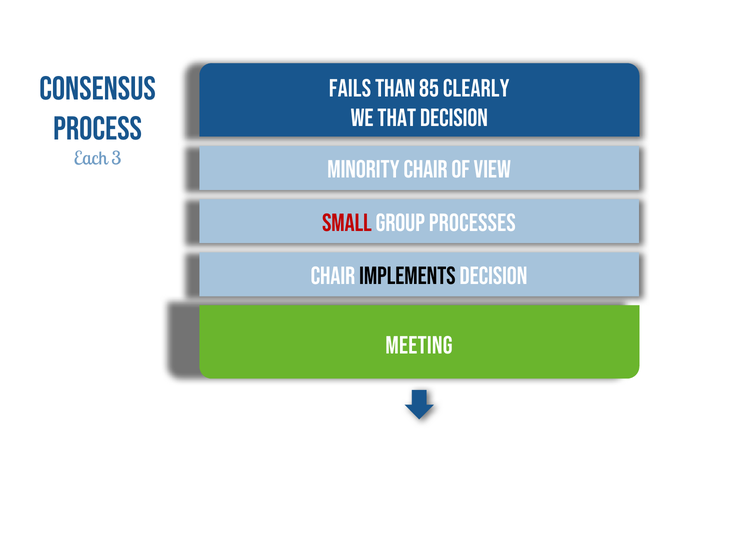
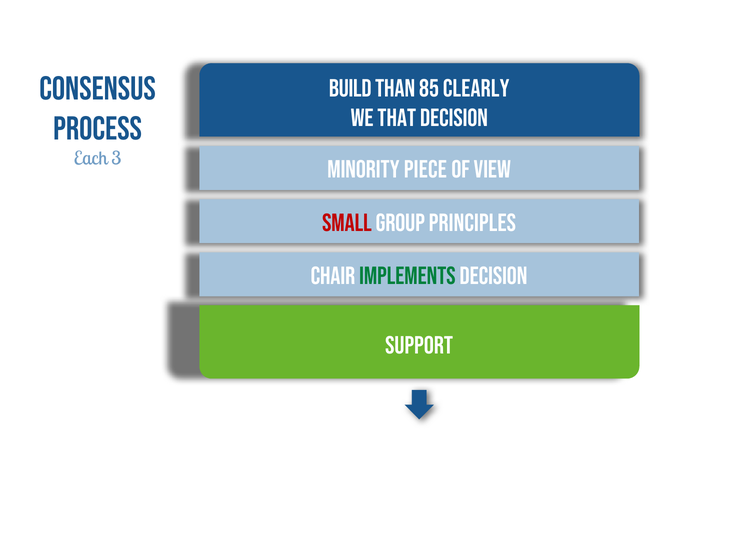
Fails: Fails -> Build
minority chair: chair -> piece
processes: processes -> principles
implements colour: black -> green
Meeting: Meeting -> Support
